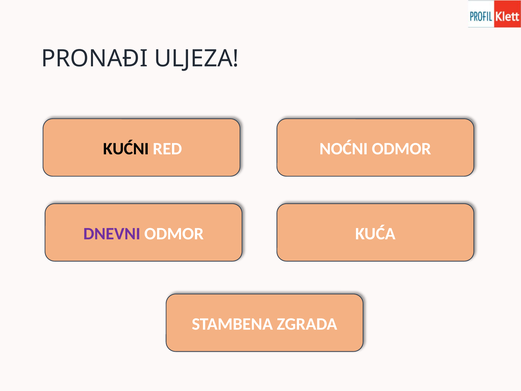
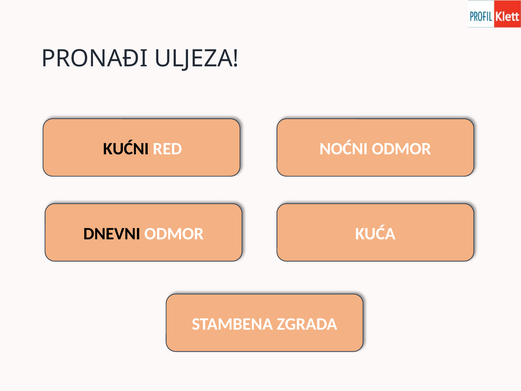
DNEVNI colour: purple -> black
